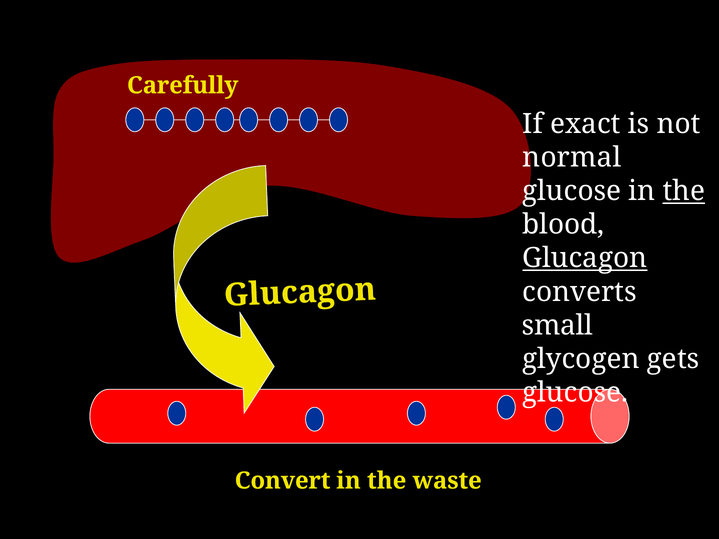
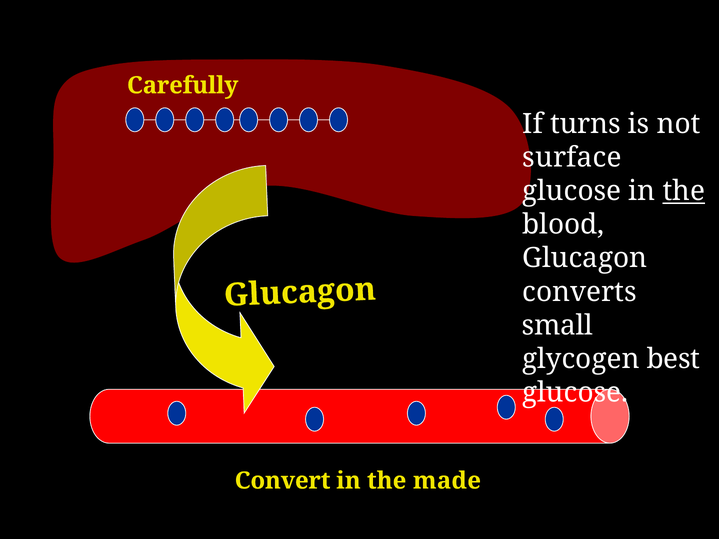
exact: exact -> turns
normal: normal -> surface
Glucagon at (585, 258) underline: present -> none
gets: gets -> best
waste: waste -> made
